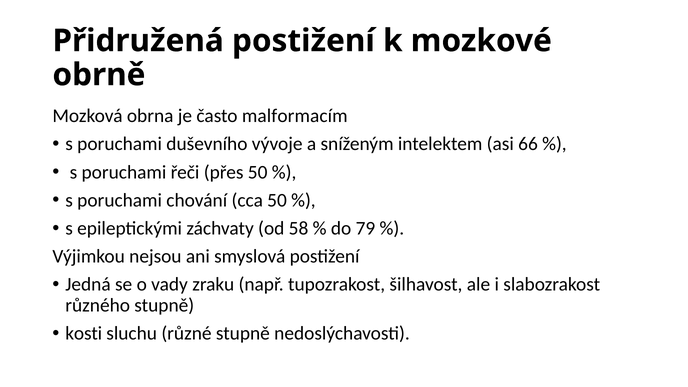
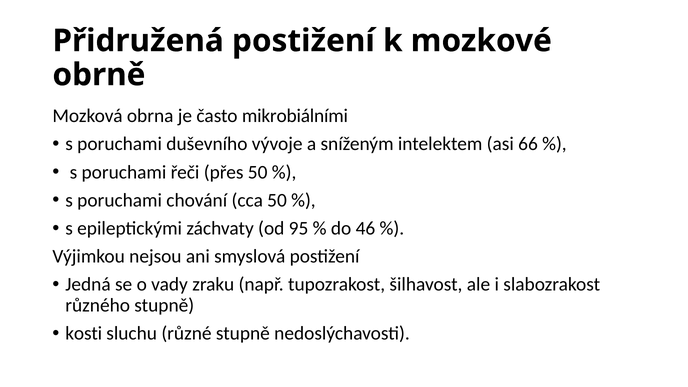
malformacím: malformacím -> mikrobiálními
58: 58 -> 95
79: 79 -> 46
